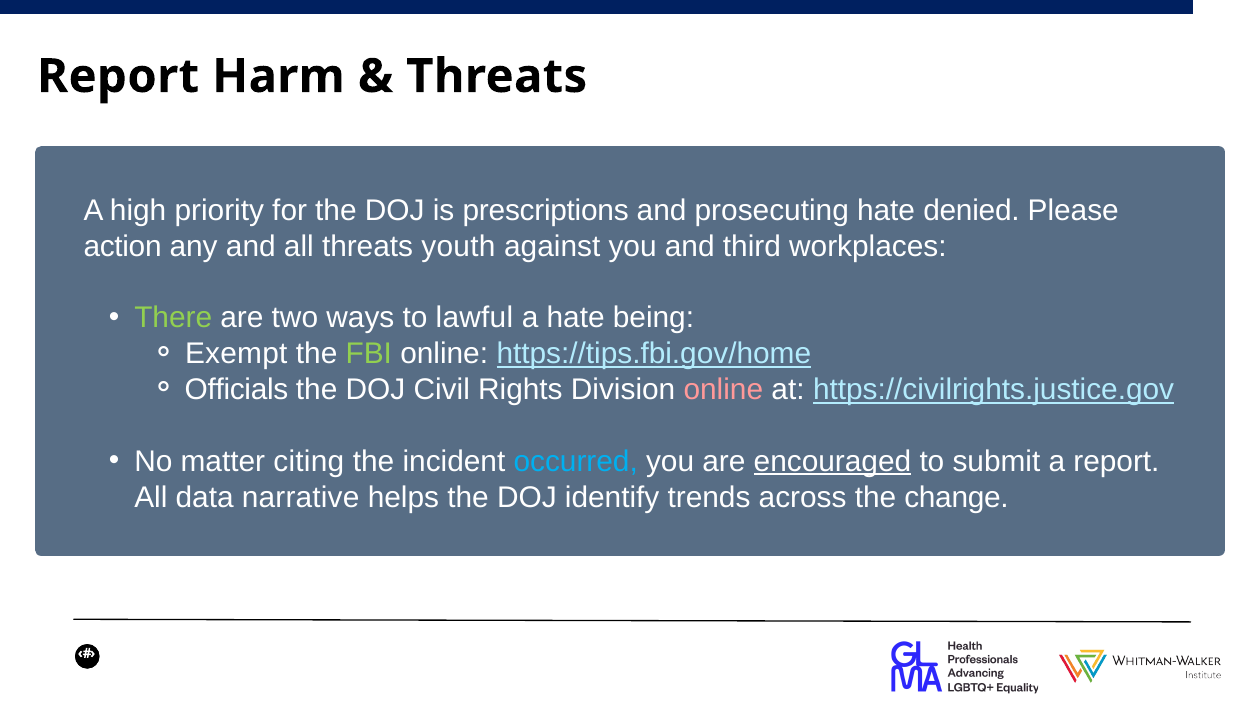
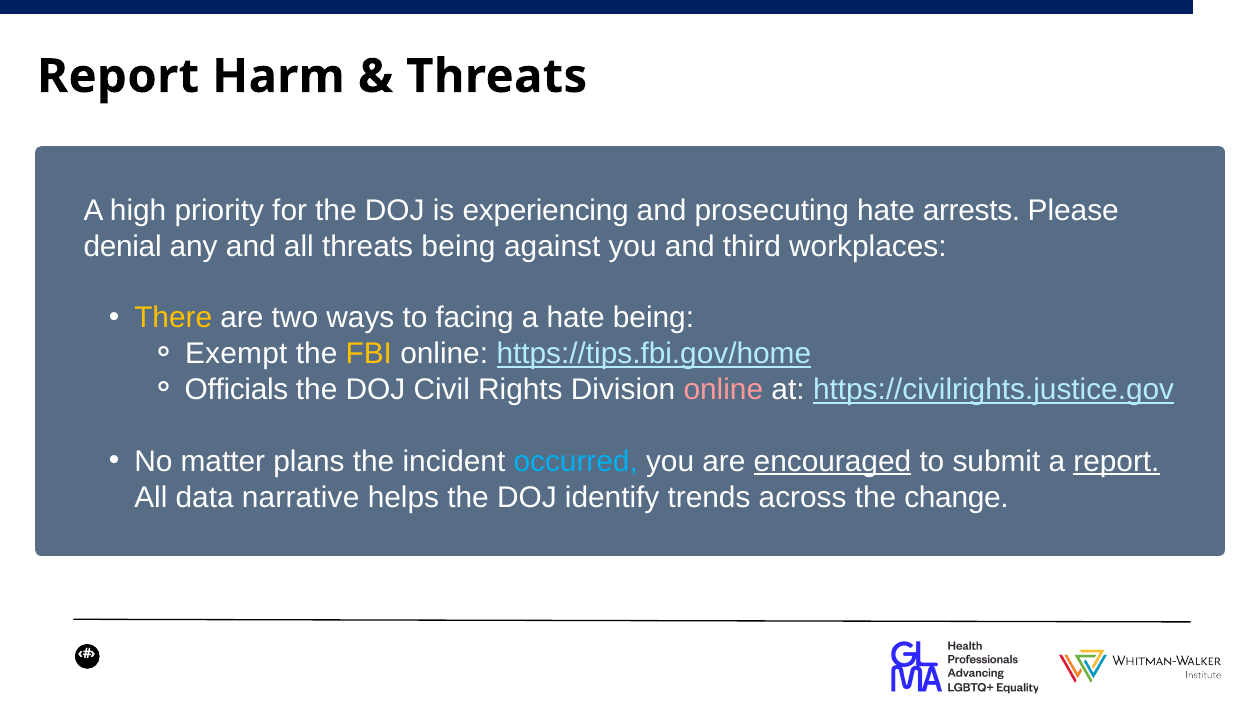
prescriptions: prescriptions -> experiencing
denied: denied -> arrests
action: action -> denial
threats youth: youth -> being
There colour: light green -> yellow
lawful: lawful -> facing
FBI colour: light green -> yellow
citing: citing -> plans
report at (1116, 461) underline: none -> present
